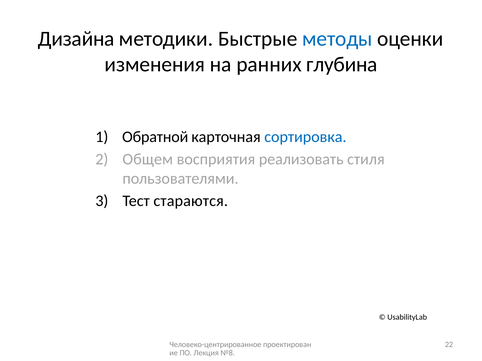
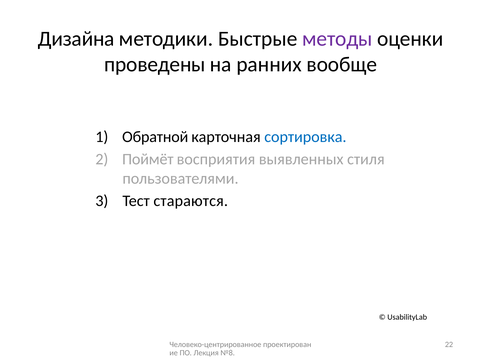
методы colour: blue -> purple
изменения: изменения -> проведены
глубина: глубина -> вообще
Общем: Общем -> Поймёт
реализовать: реализовать -> выявленных
